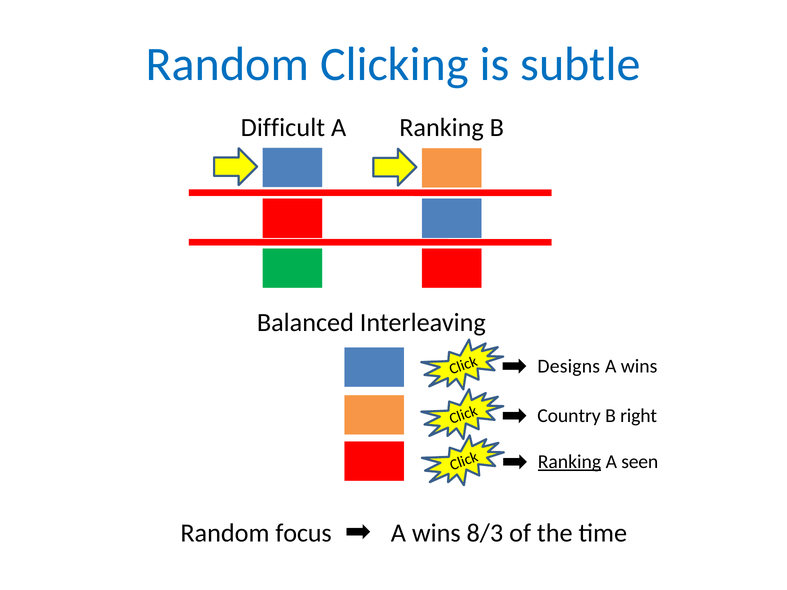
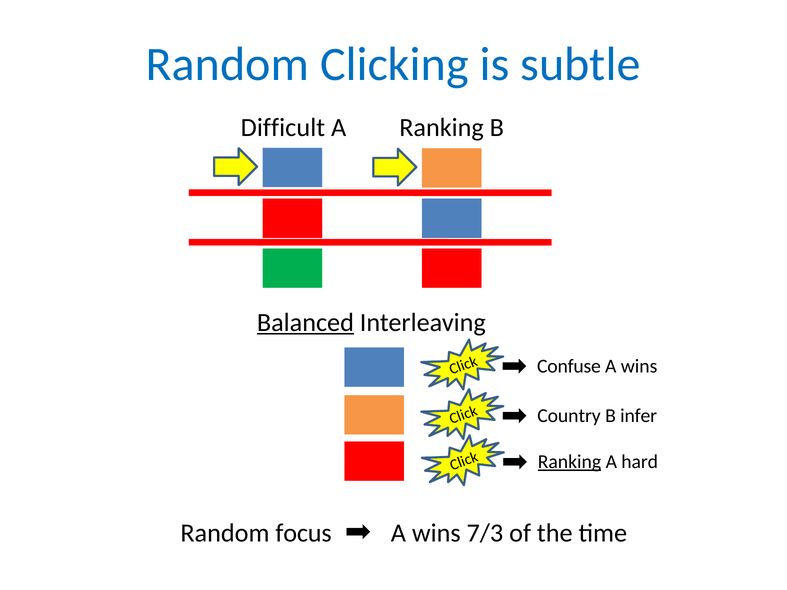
Balanced underline: none -> present
Designs: Designs -> Confuse
right: right -> infer
seen: seen -> hard
8/3: 8/3 -> 7/3
